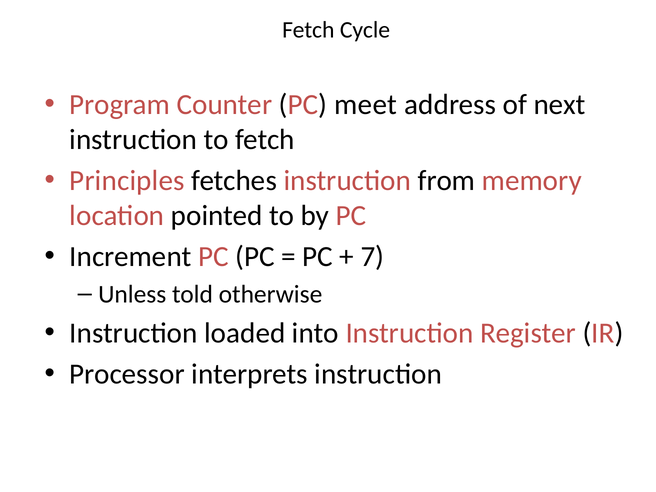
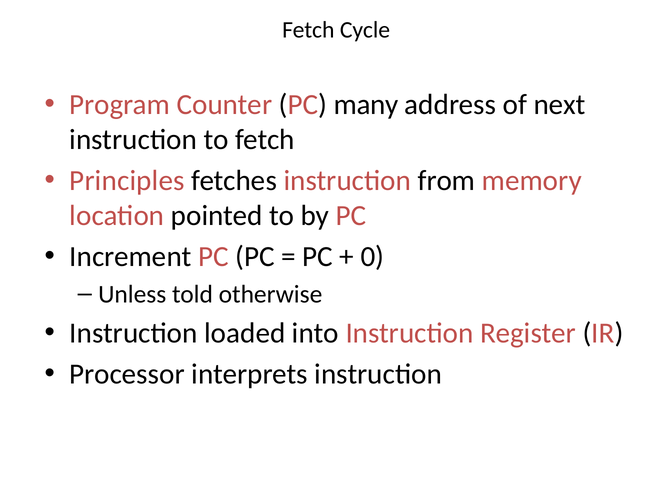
meet: meet -> many
7: 7 -> 0
